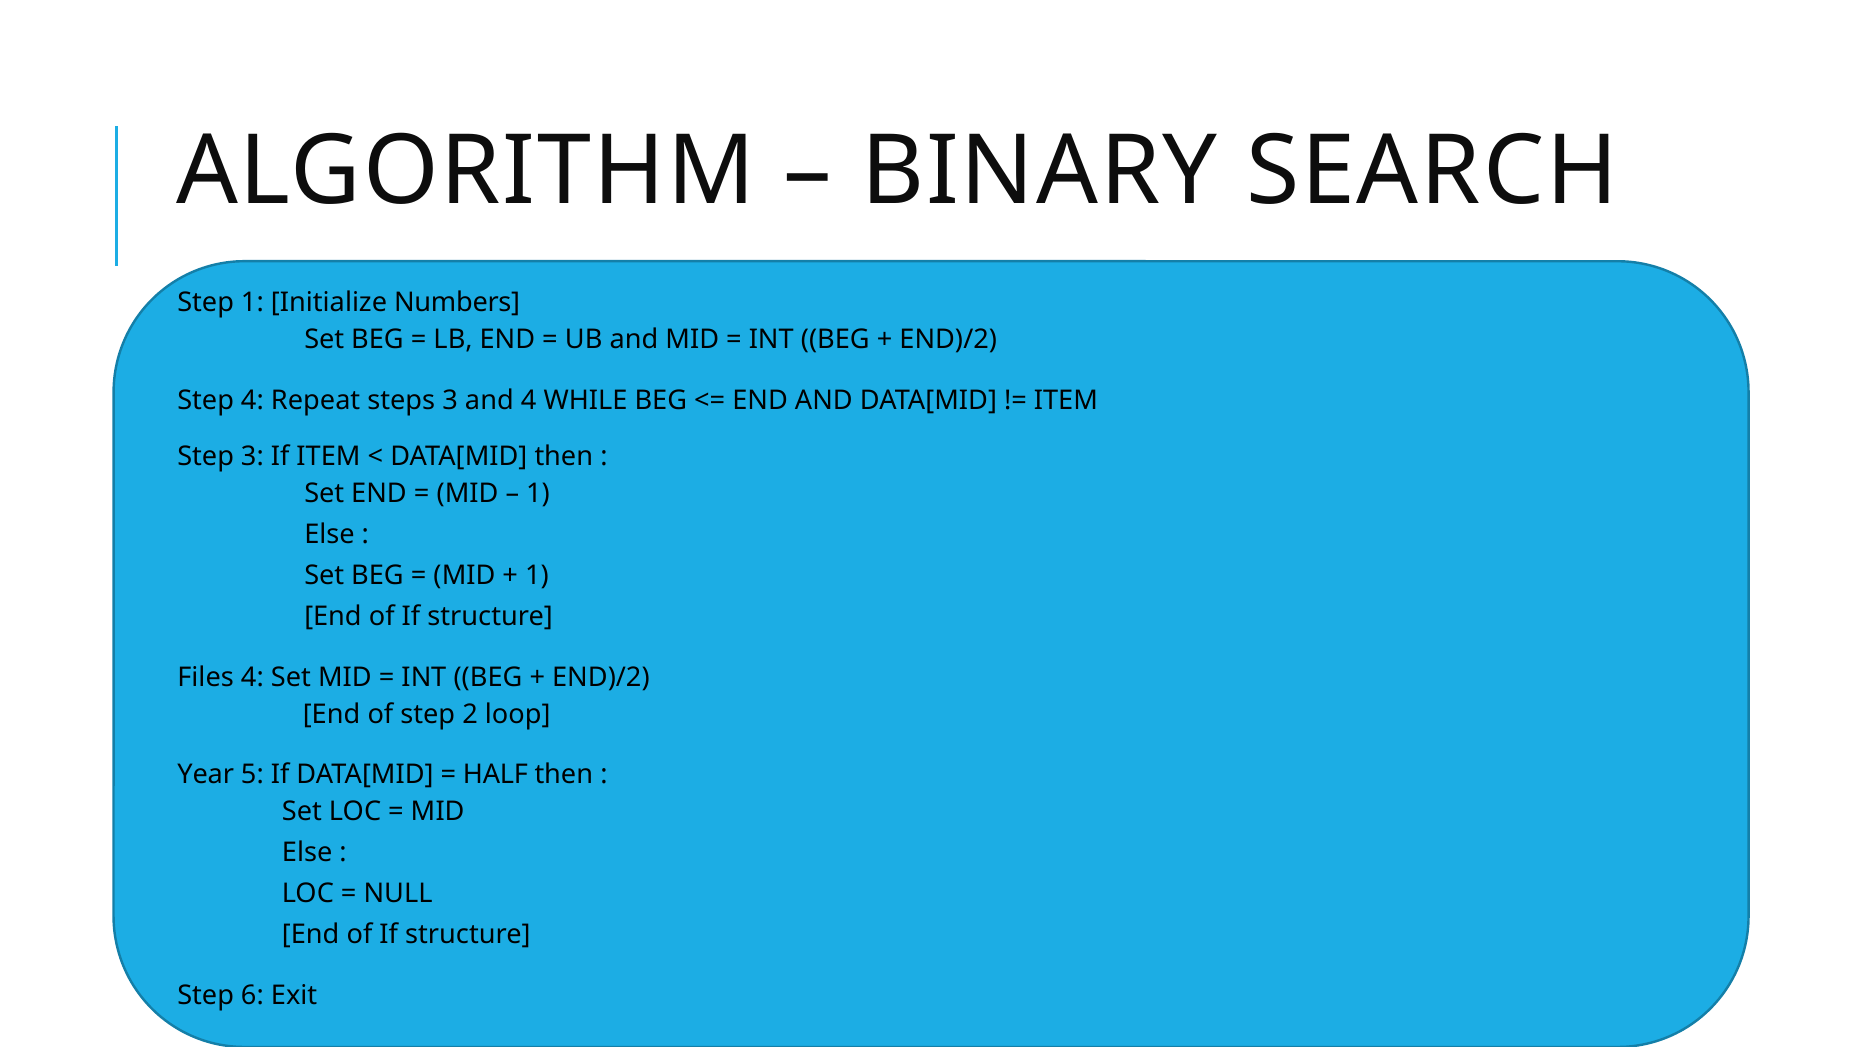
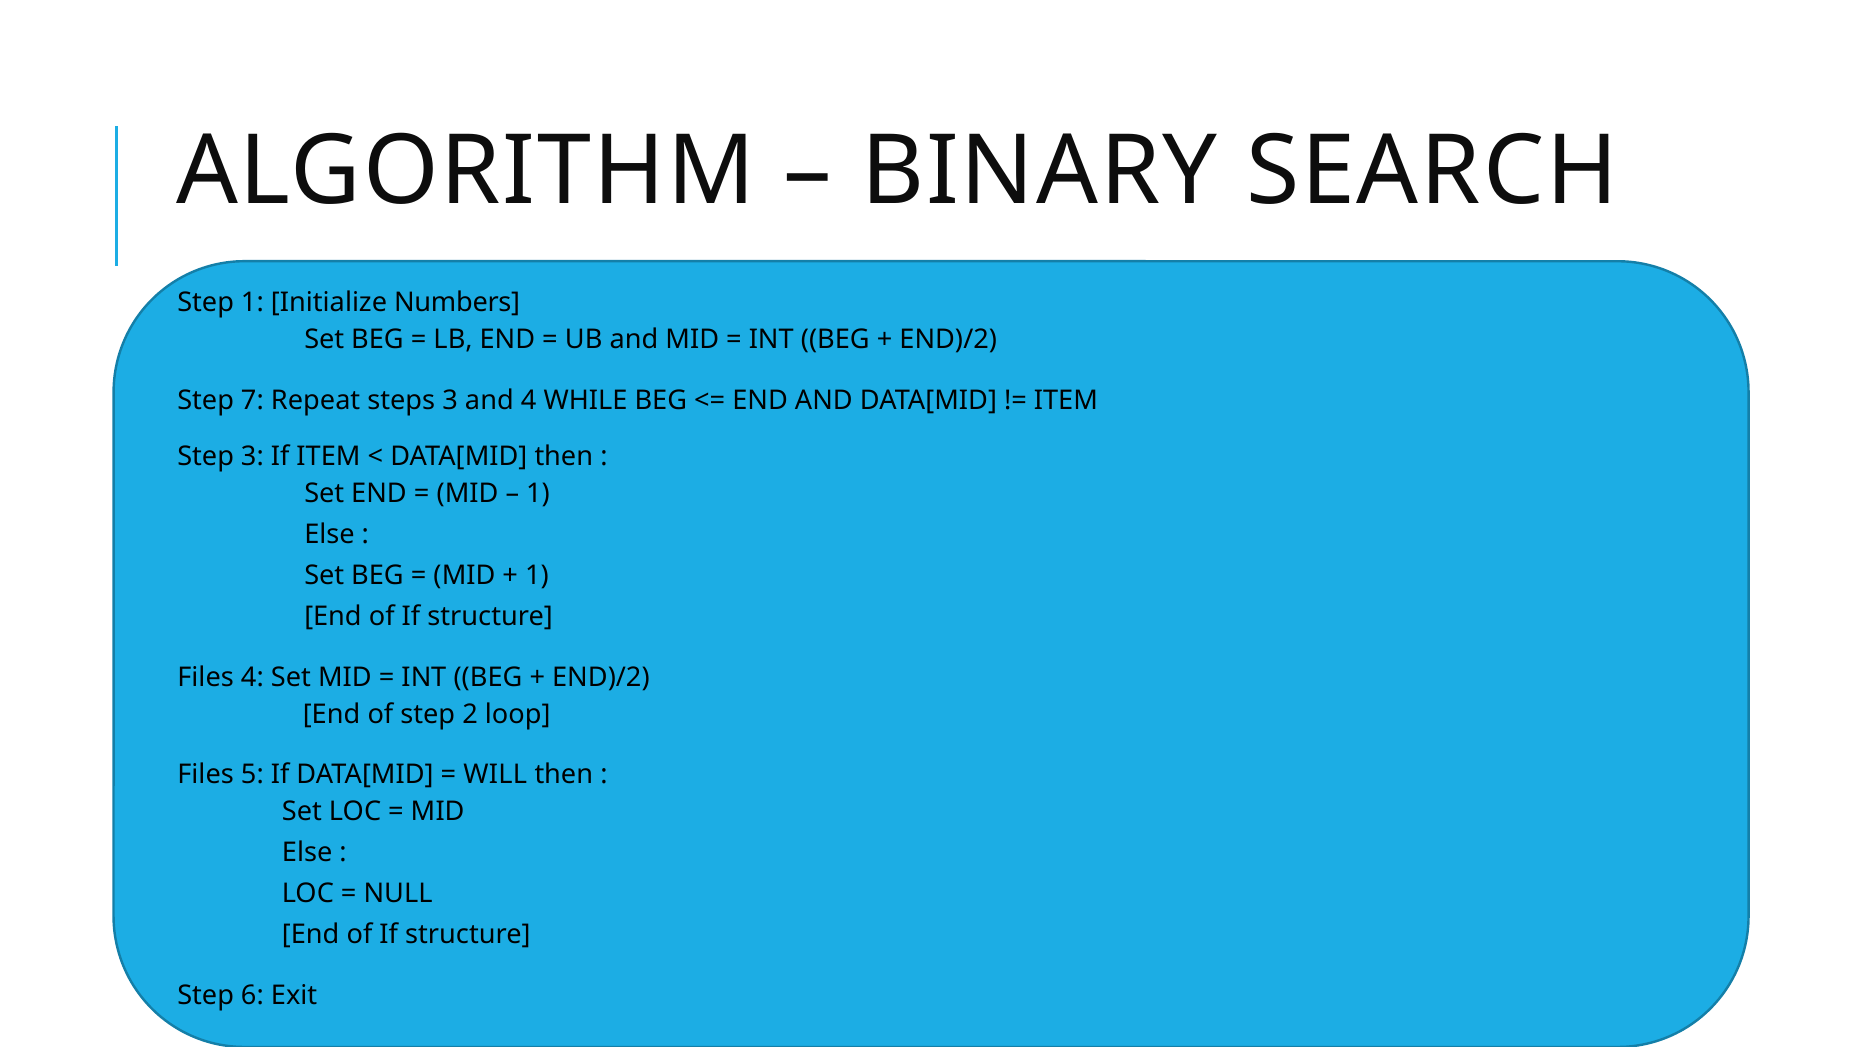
Step 4: 4 -> 7
Year at (206, 775): Year -> Files
HALF: HALF -> WILL
